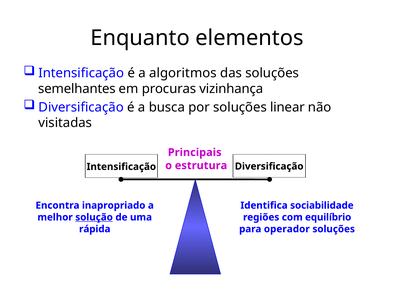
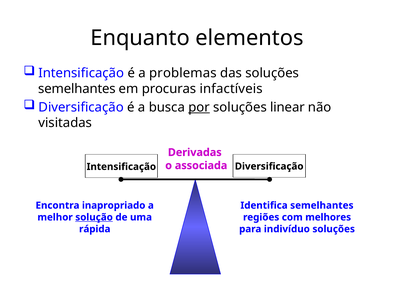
algoritmos: algoritmos -> problemas
vizinhança: vizinhança -> infactíveis
por underline: none -> present
Principais: Principais -> Derivadas
estrutura: estrutura -> associada
Identifica sociabilidade: sociabilidade -> semelhantes
equilíbrio: equilíbrio -> melhores
operador: operador -> indivíduo
